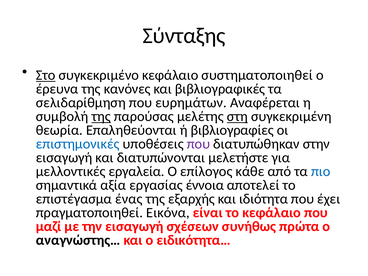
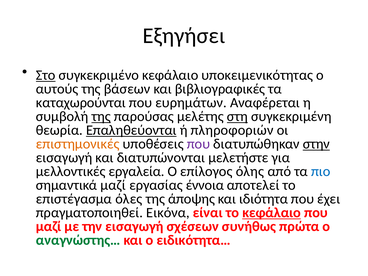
Σύνταξης: Σύνταξης -> Εξηγήσει
συστηματοποιηθεί: συστηματοποιηθεί -> υποκειμενικότητας
έρευνα: έρευνα -> αυτούς
κανόνες: κανόνες -> βάσεων
σελιδαρίθμηση: σελιδαρίθμηση -> καταχωρούνται
Επαληθεύονται underline: none -> present
βιβλιογραφίες: βιβλιογραφίες -> πληροφοριών
επιστημονικές colour: blue -> orange
στην underline: none -> present
κάθε: κάθε -> όλης
σημαντικά αξία: αξία -> μαζί
ένας: ένας -> όλες
εξαρχής: εξαρχής -> άποψης
κεφάλαιο at (272, 213) underline: none -> present
αναγνώστης… colour: black -> green
